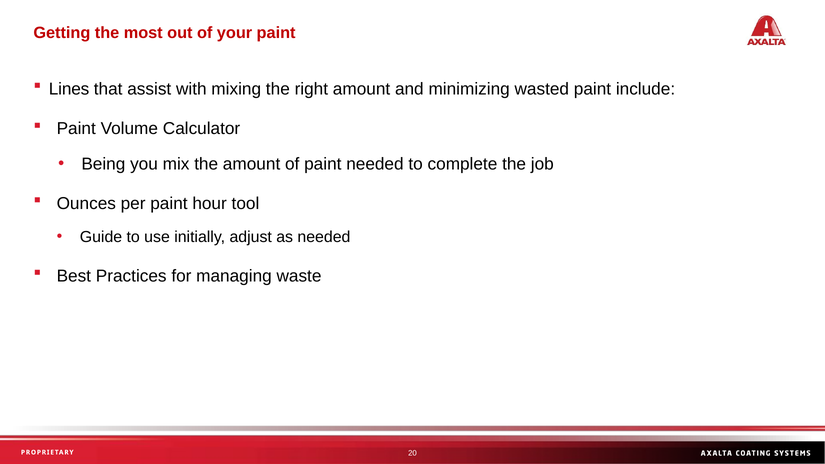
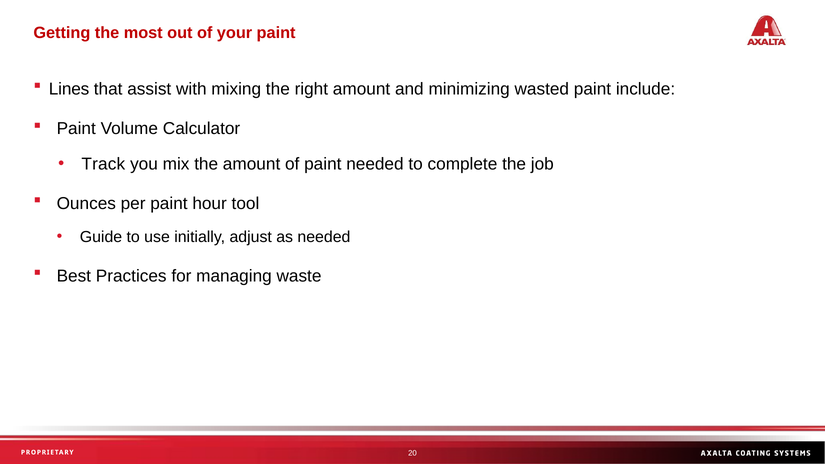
Being: Being -> Track
